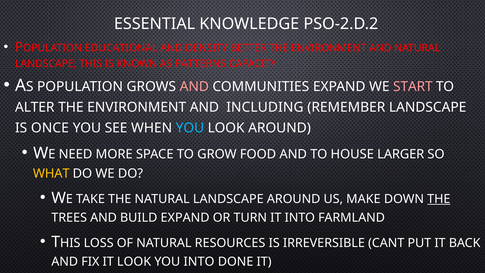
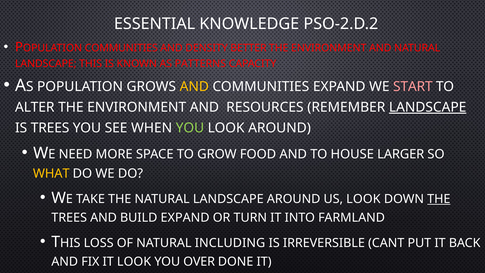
EDUCATIONAL at (121, 48): EDUCATIONAL -> COMMUNITIES
AND at (194, 87) colour: pink -> yellow
INCLUDING: INCLUDING -> RESOURCES
LANDSCAPE at (428, 107) underline: none -> present
IS ONCE: ONCE -> TREES
YOU at (190, 128) colour: light blue -> light green
US MAKE: MAKE -> LOOK
RESOURCES: RESOURCES -> INCLUDING
YOU INTO: INTO -> OVER
